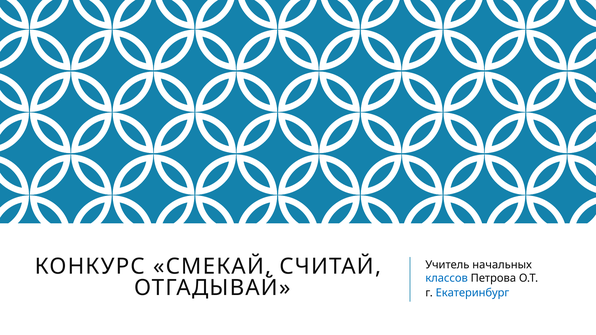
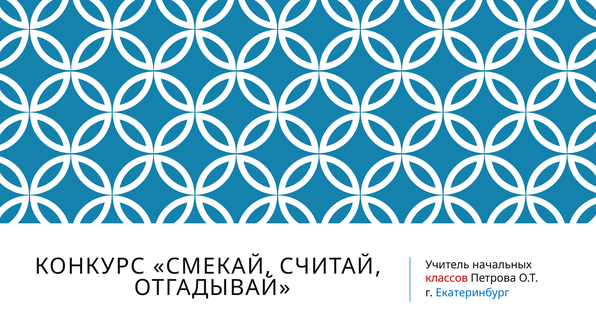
классов colour: blue -> red
